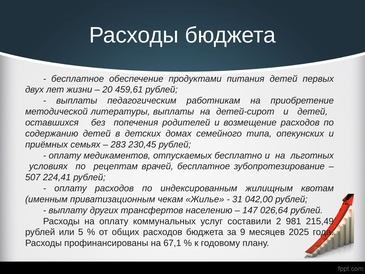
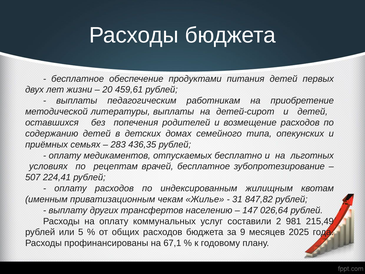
230,45: 230,45 -> 436,35
042,00: 042,00 -> 847,82
